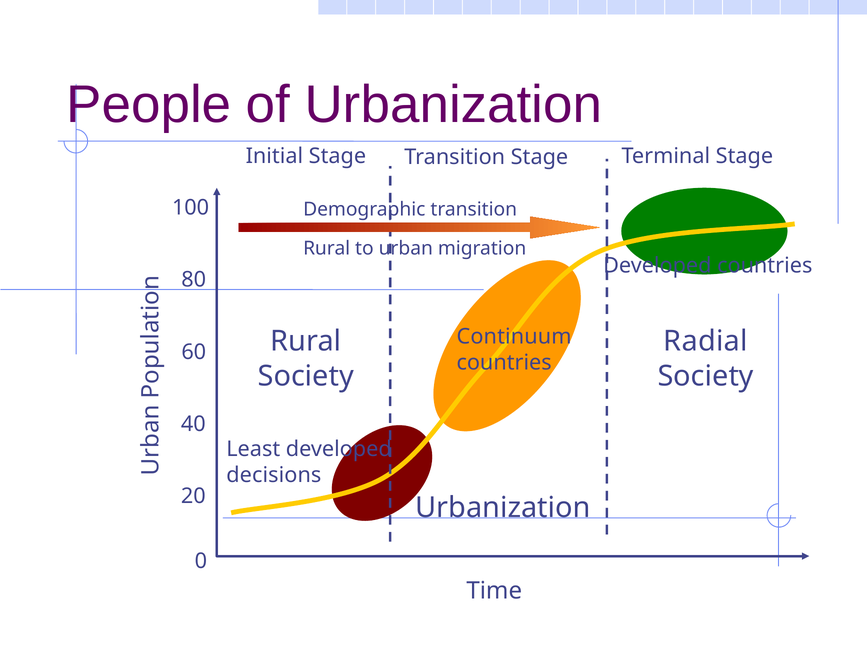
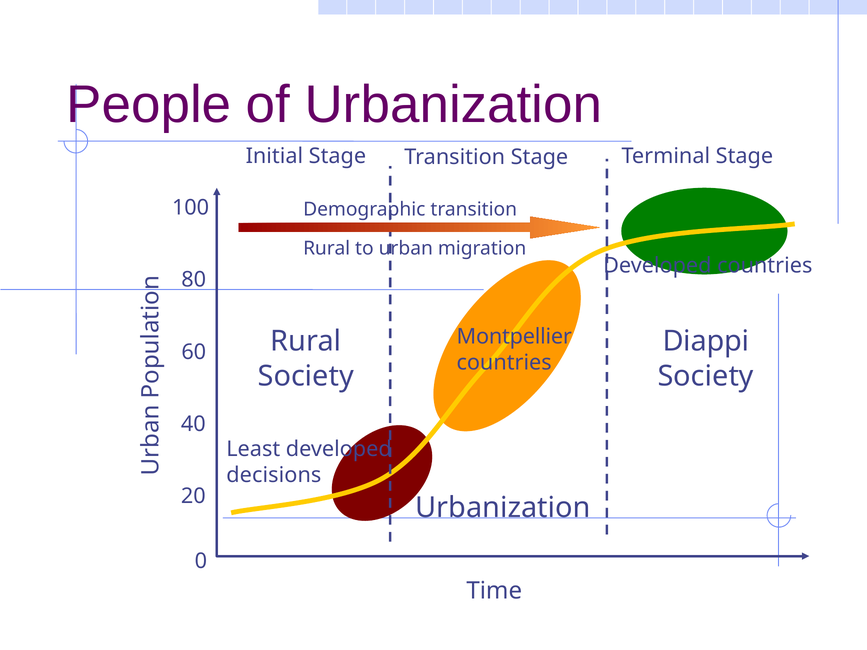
Continuum: Continuum -> Montpellier
Radial: Radial -> Diappi
